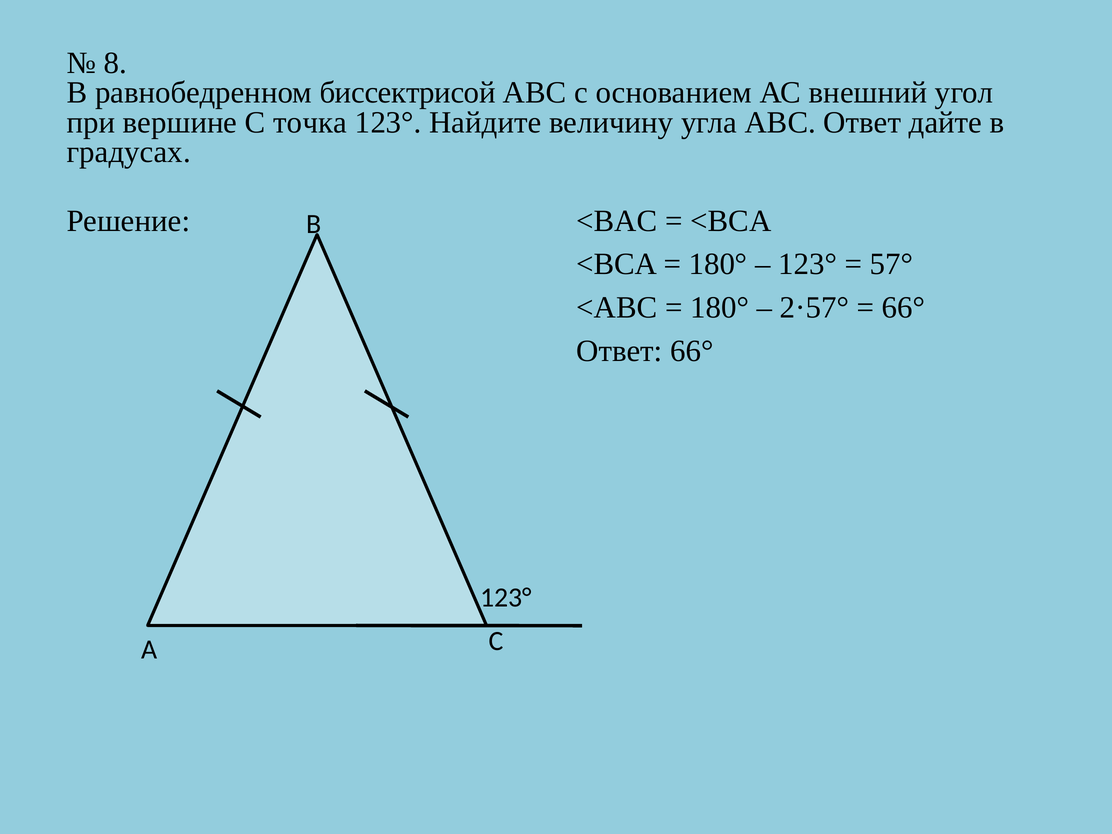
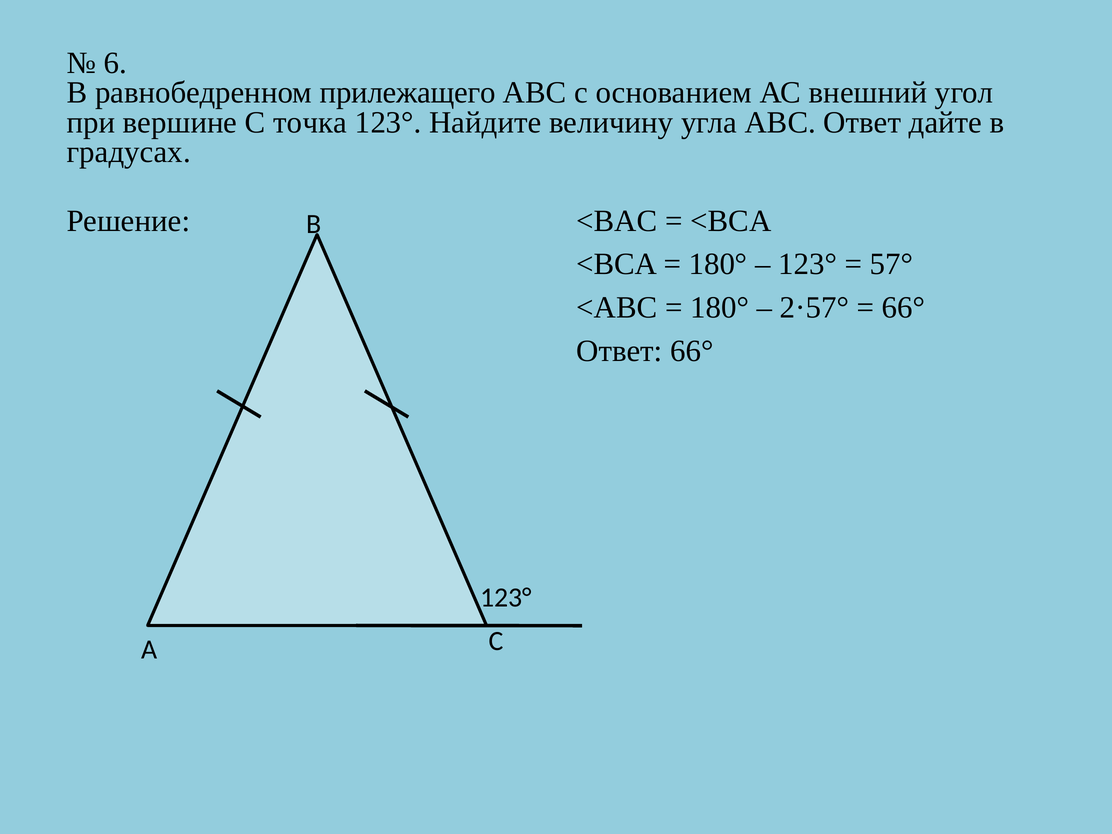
8: 8 -> 6
биссектрисой: биссектрисой -> прилежащего
